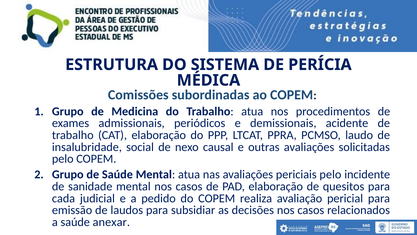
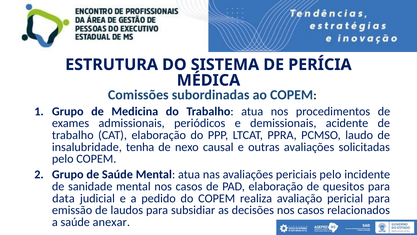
social: social -> tenha
cada: cada -> data
